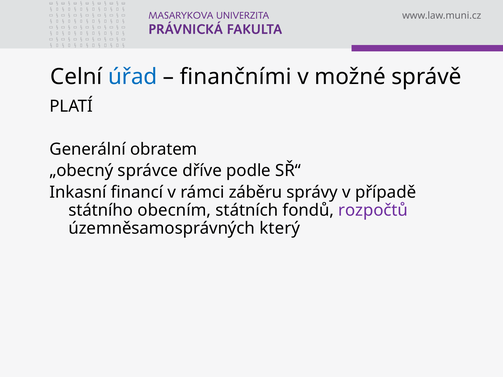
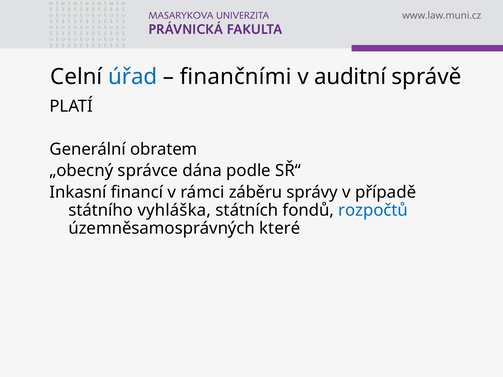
možné: možné -> auditní
dříve: dříve -> dána
obecním: obecním -> vyhláška
rozpočtů colour: purple -> blue
který: který -> které
